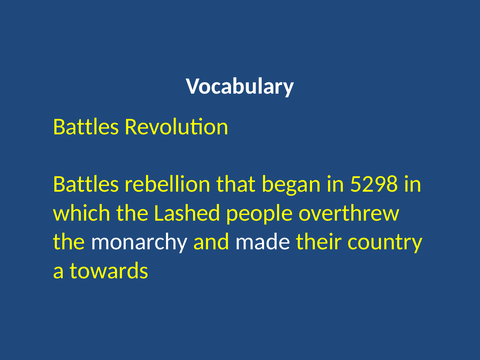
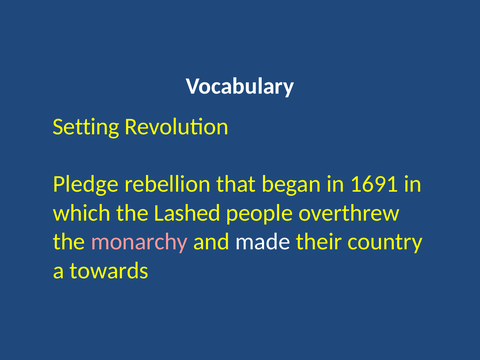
Battles at (86, 126): Battles -> Setting
Battles at (86, 184): Battles -> Pledge
5298: 5298 -> 1691
monarchy colour: white -> pink
